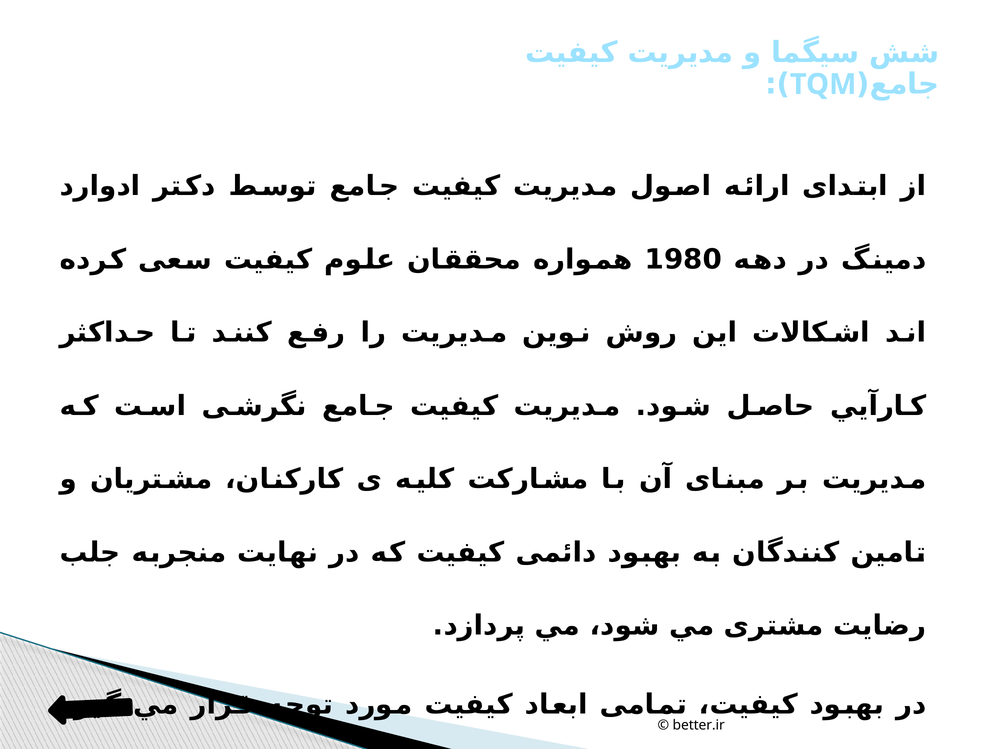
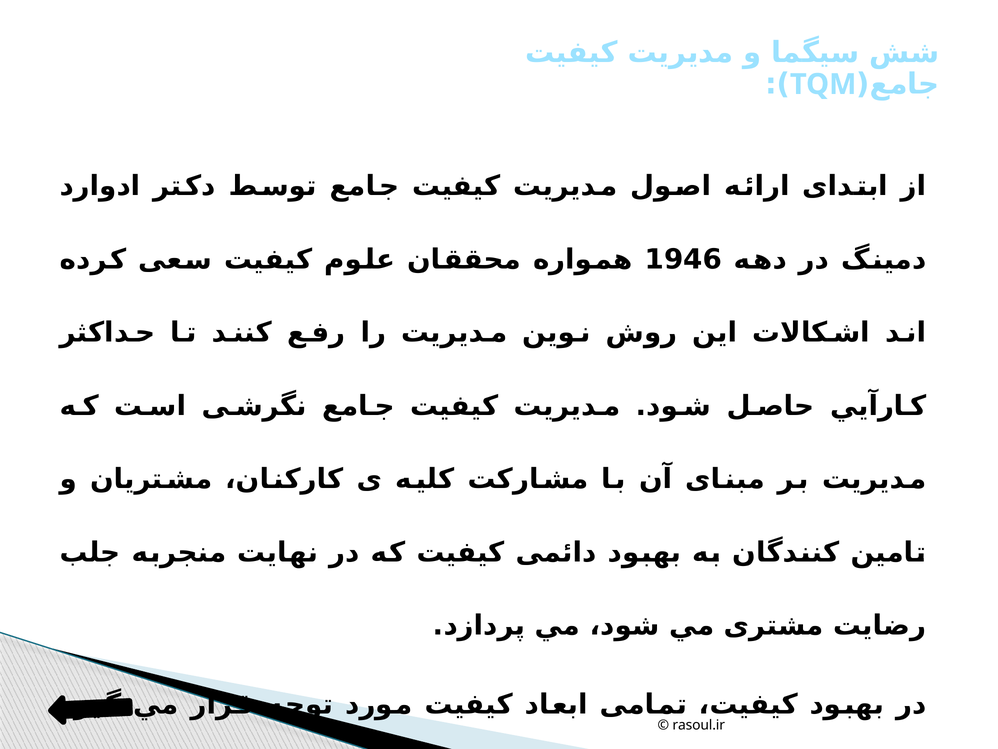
1980: 1980 -> 1946
better.ir: better.ir -> rasoul.ir
